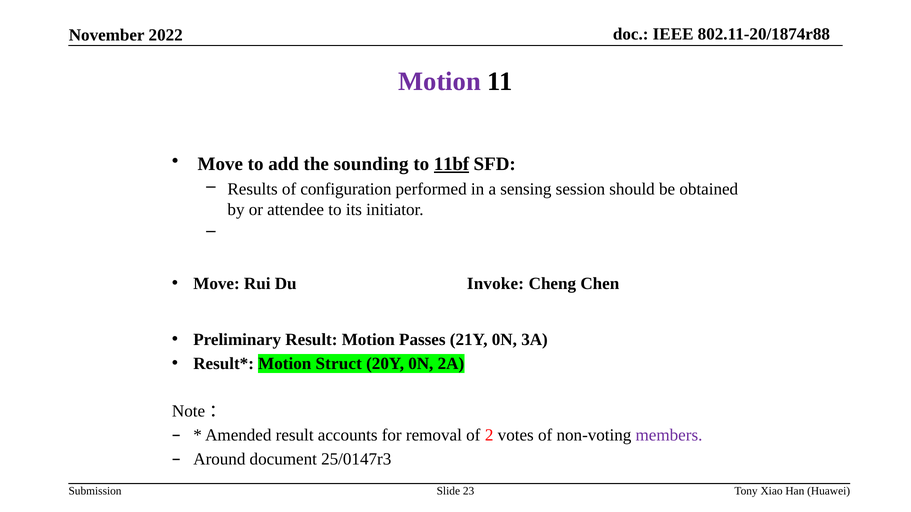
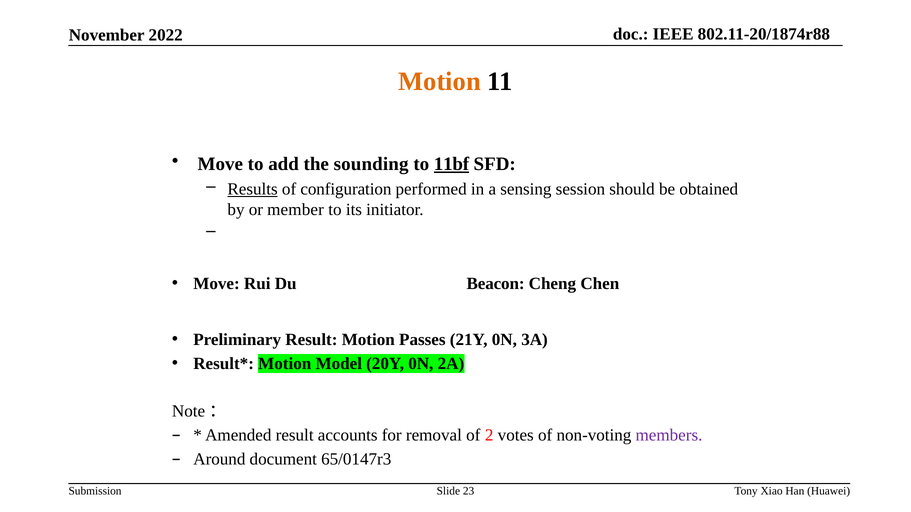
Motion at (440, 82) colour: purple -> orange
Results underline: none -> present
attendee: attendee -> member
Invoke: Invoke -> Beacon
Struct: Struct -> Model
25/0147r3: 25/0147r3 -> 65/0147r3
